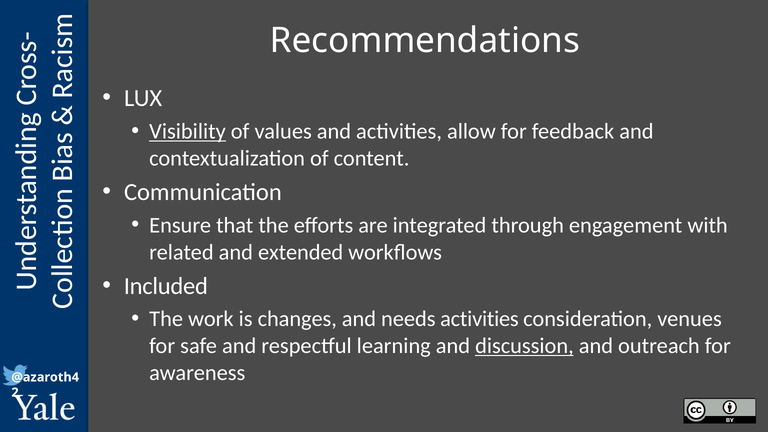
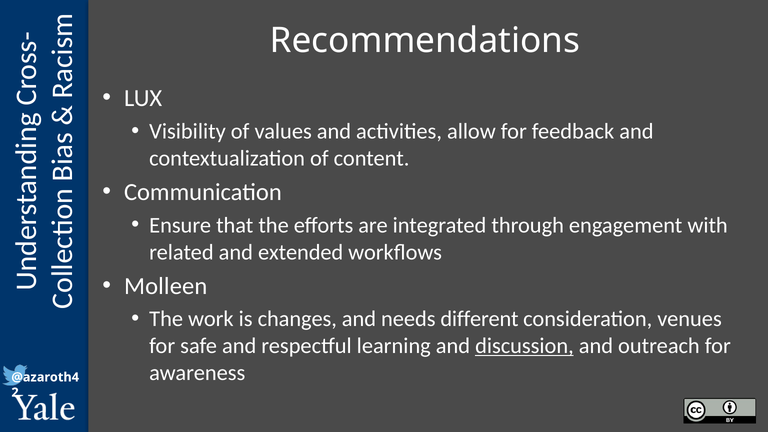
Visibility underline: present -> none
Included: Included -> Molleen
needs activities: activities -> different
